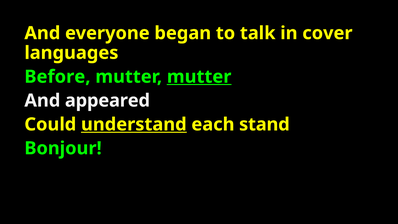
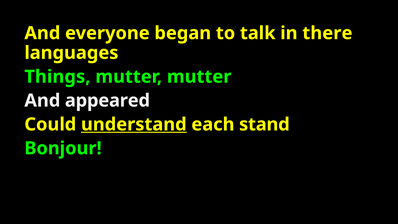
cover: cover -> there
Before: Before -> Things
mutter at (199, 77) underline: present -> none
